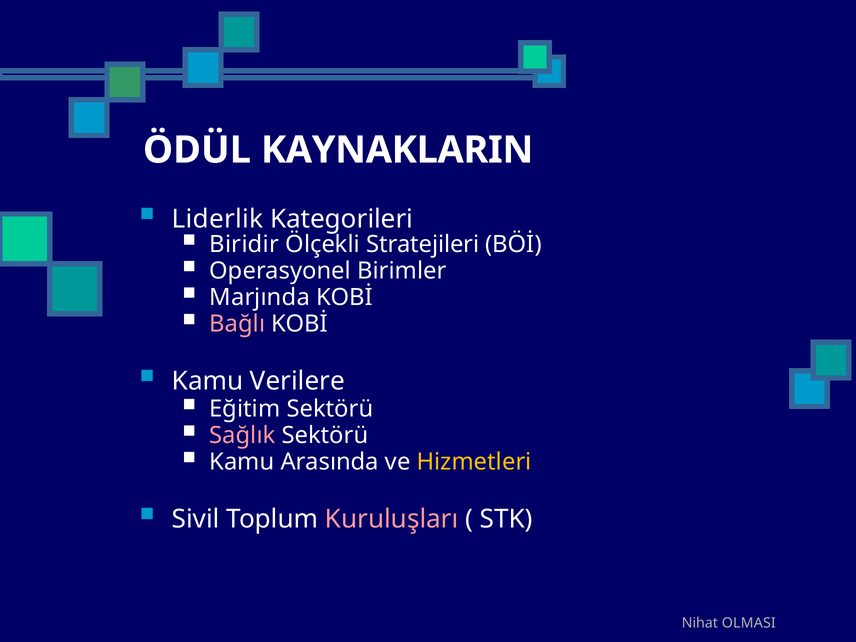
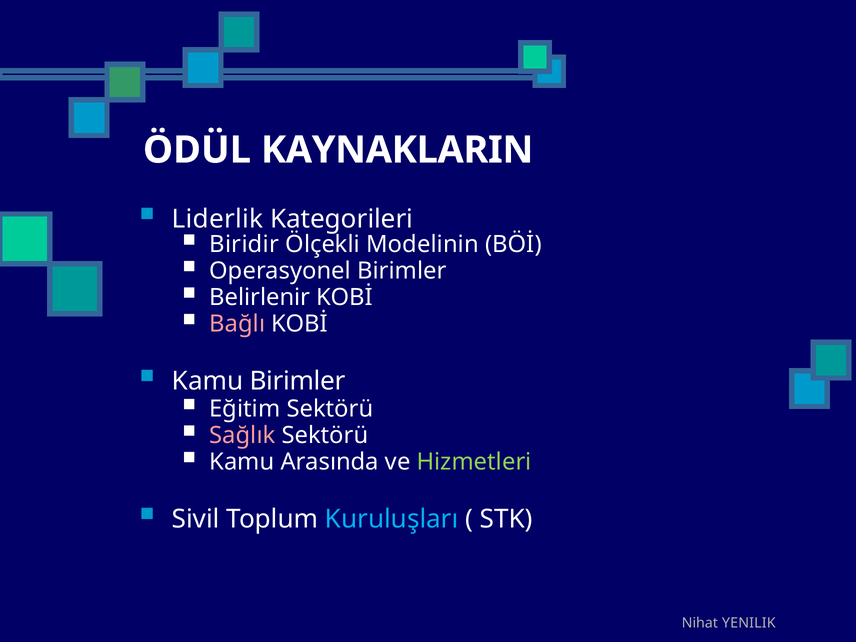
Stratejileri: Stratejileri -> Modelinin
Marjında: Marjında -> Belirlenir
Kamu Verilere: Verilere -> Birimler
Hizmetleri colour: yellow -> light green
Kuruluşları colour: pink -> light blue
OLMASI: OLMASI -> YENILIK
